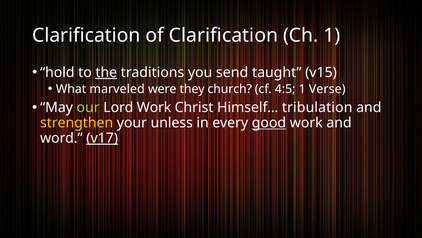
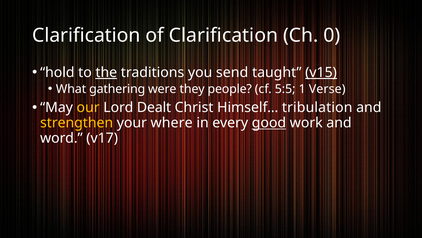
Ch 1: 1 -> 0
v15 underline: none -> present
marveled: marveled -> gathering
church: church -> people
4:5: 4:5 -> 5:5
our colour: light green -> yellow
Lord Work: Work -> Dealt
unless: unless -> where
v17 underline: present -> none
